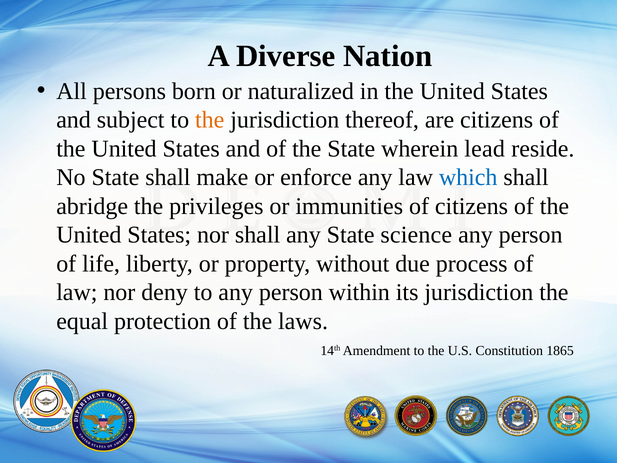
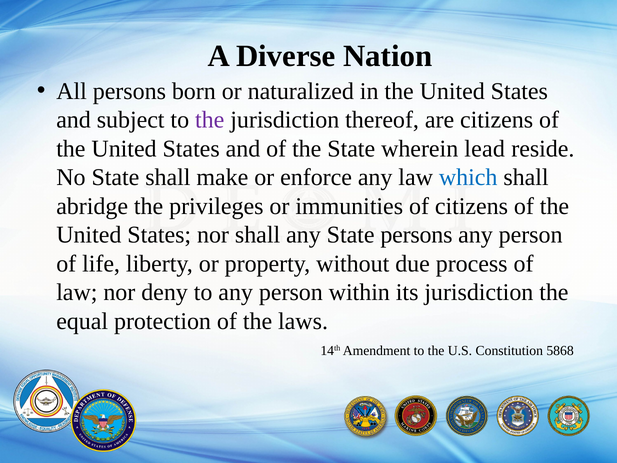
the at (210, 120) colour: orange -> purple
State science: science -> persons
1865: 1865 -> 5868
